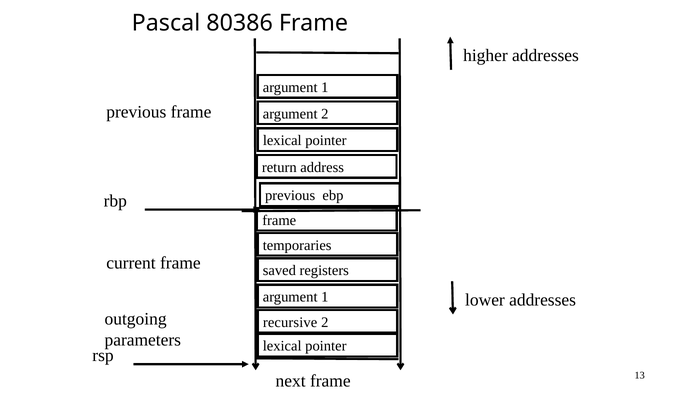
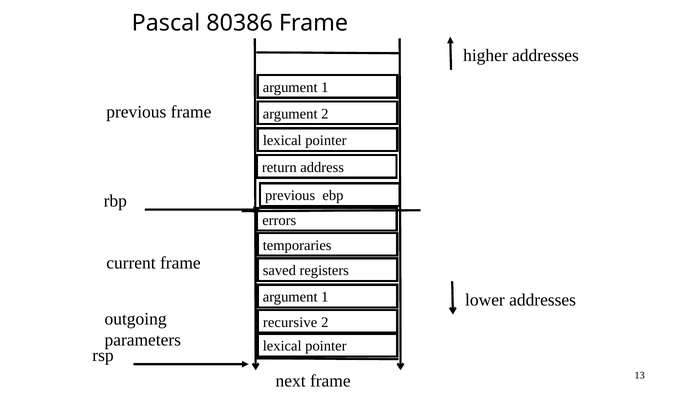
frame at (279, 220): frame -> errors
